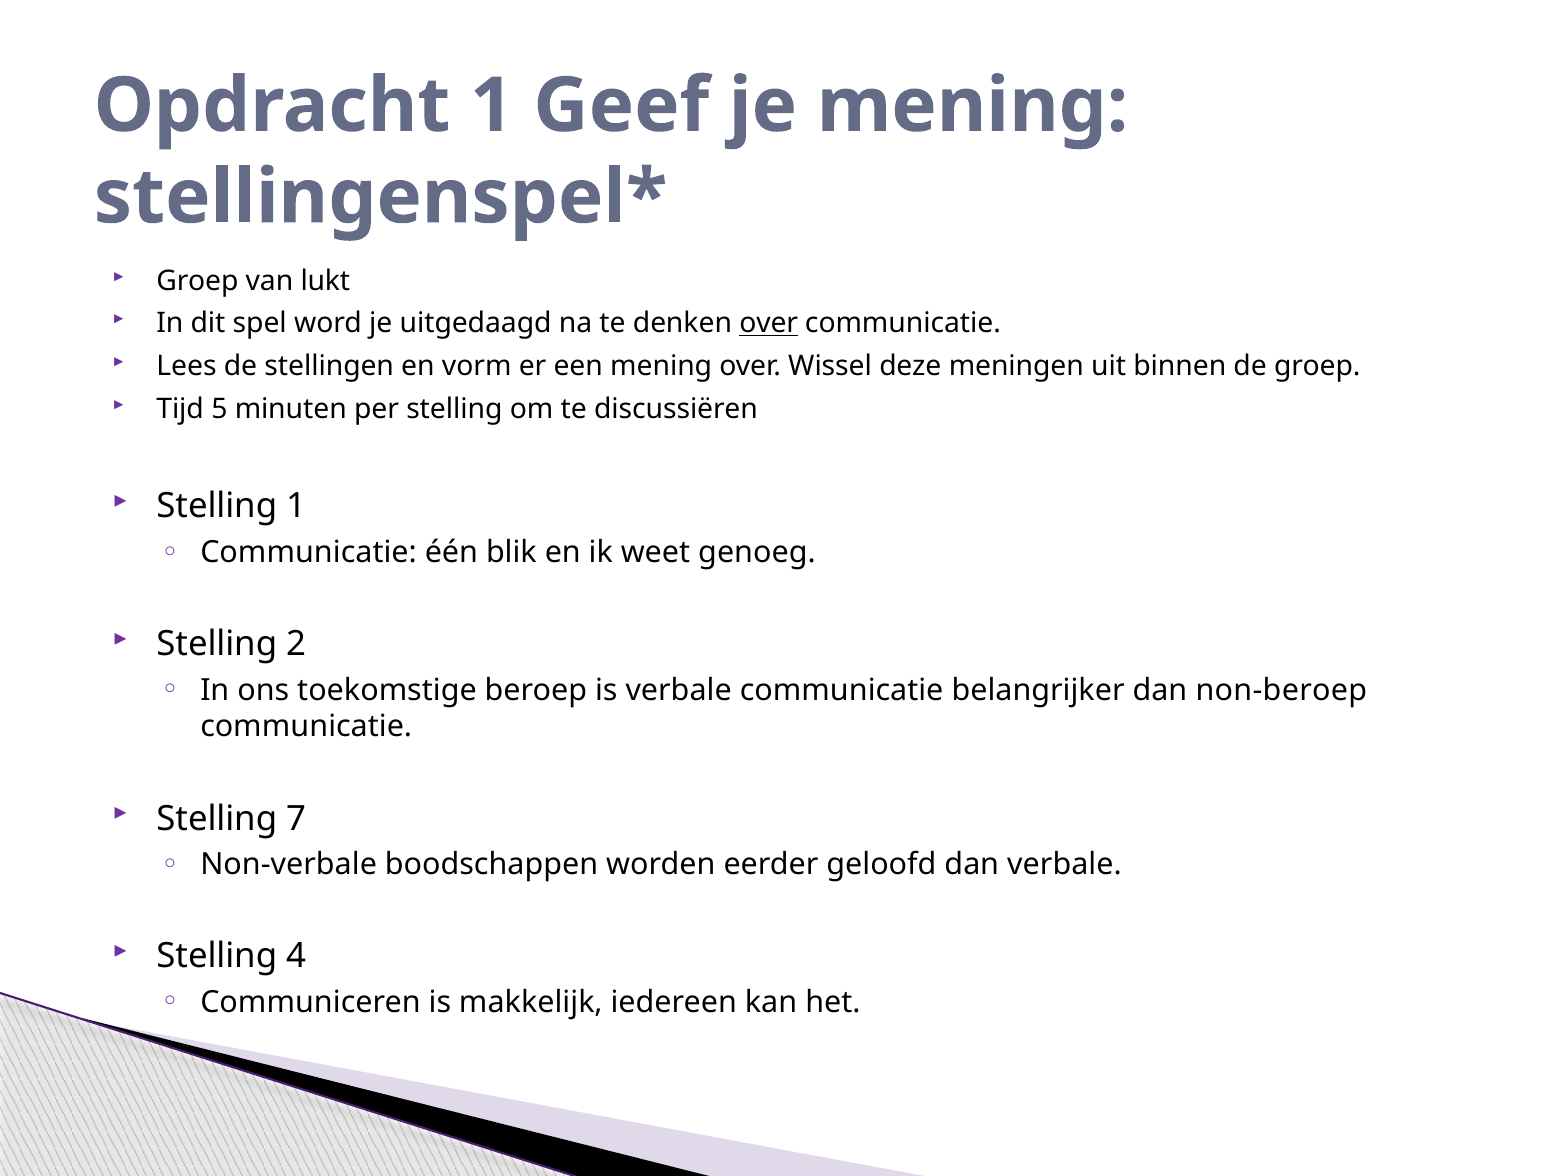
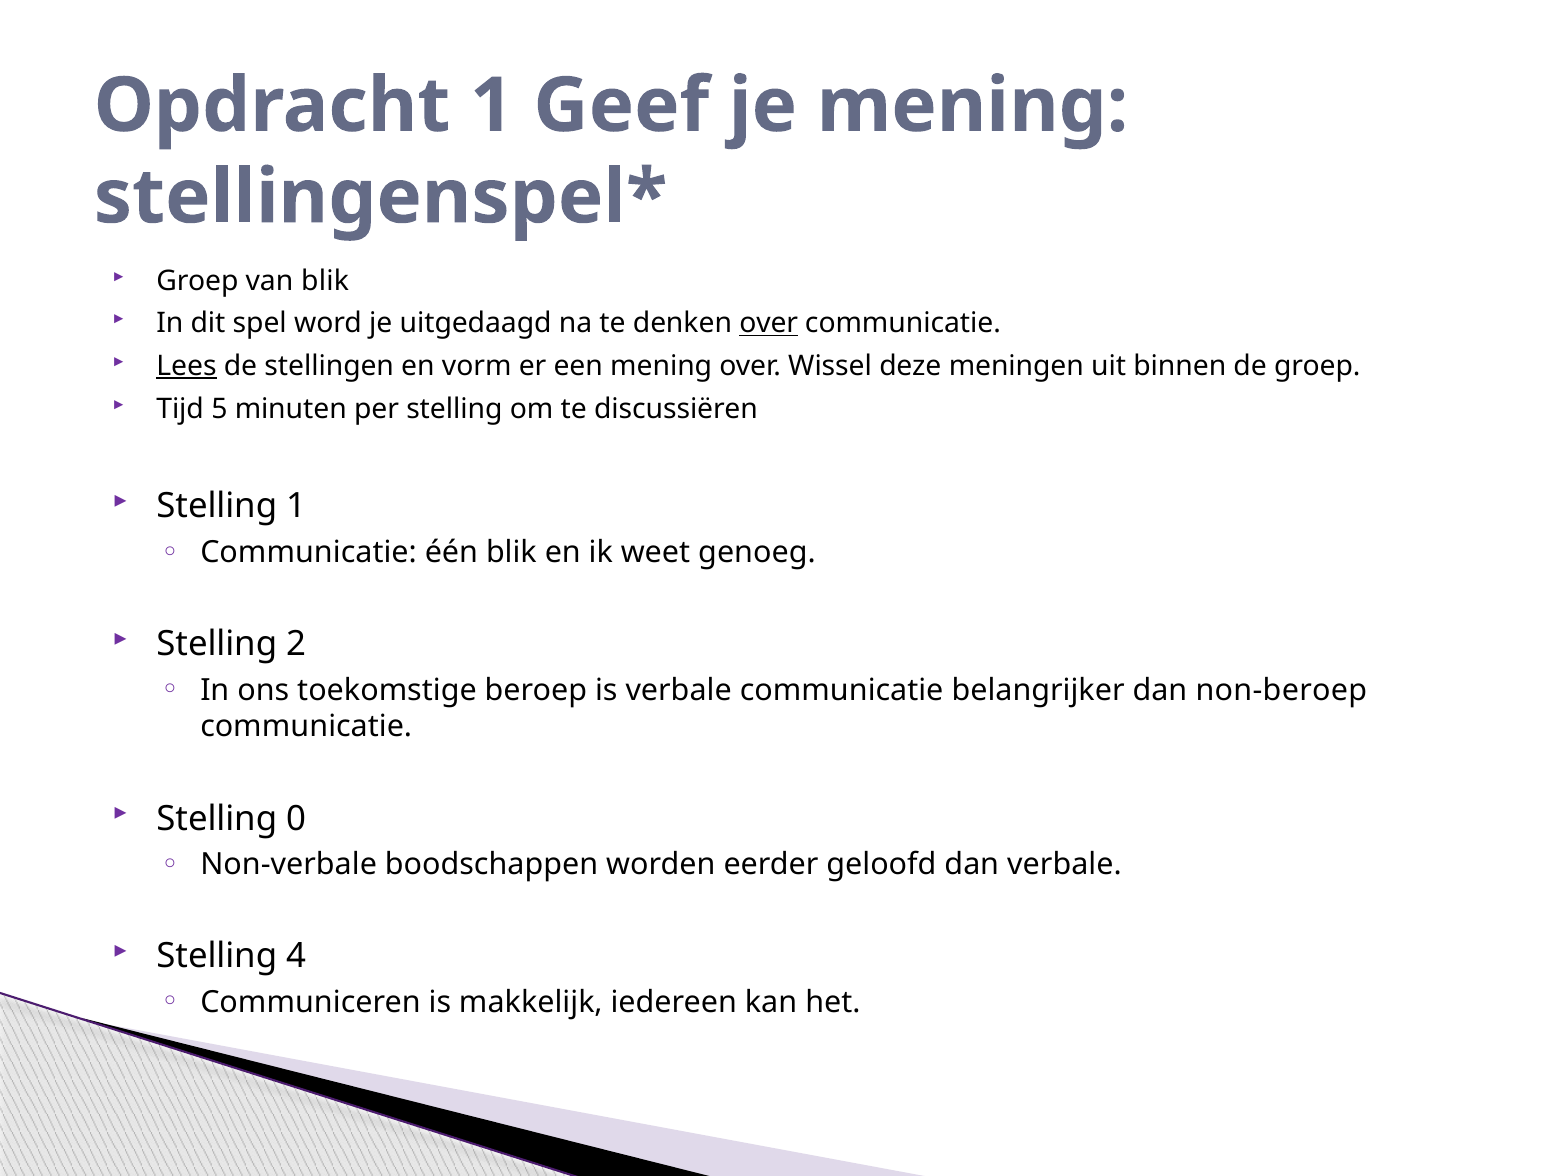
van lukt: lukt -> blik
Lees underline: none -> present
7: 7 -> 0
